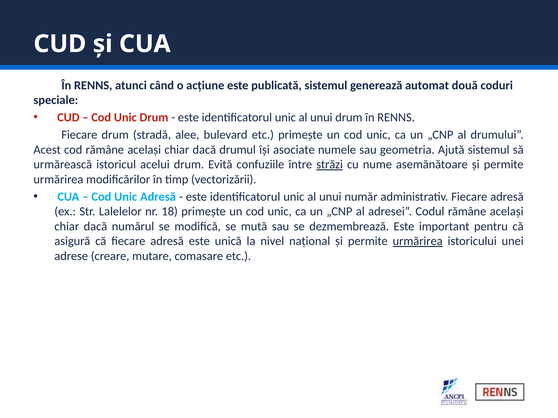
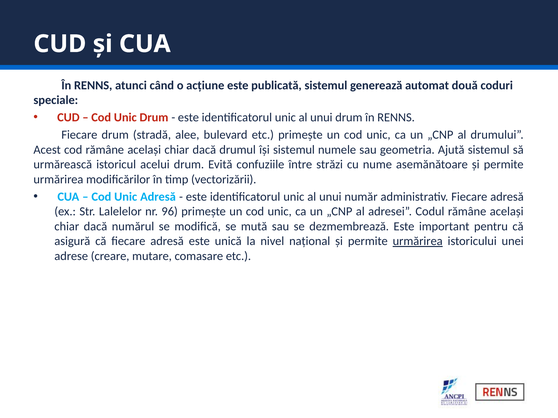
își asociate: asociate -> sistemul
străzi underline: present -> none
18: 18 -> 96
